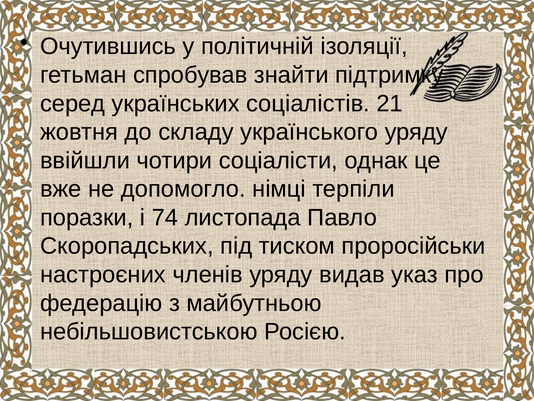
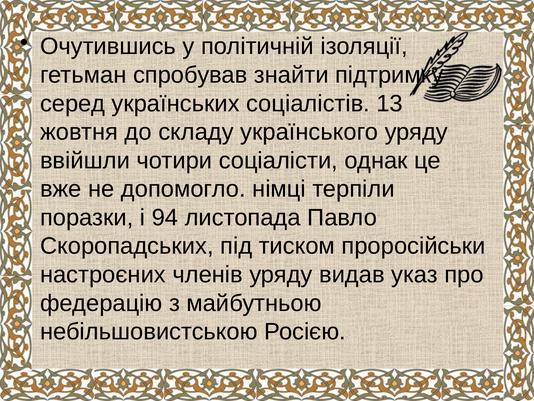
21: 21 -> 13
74: 74 -> 94
